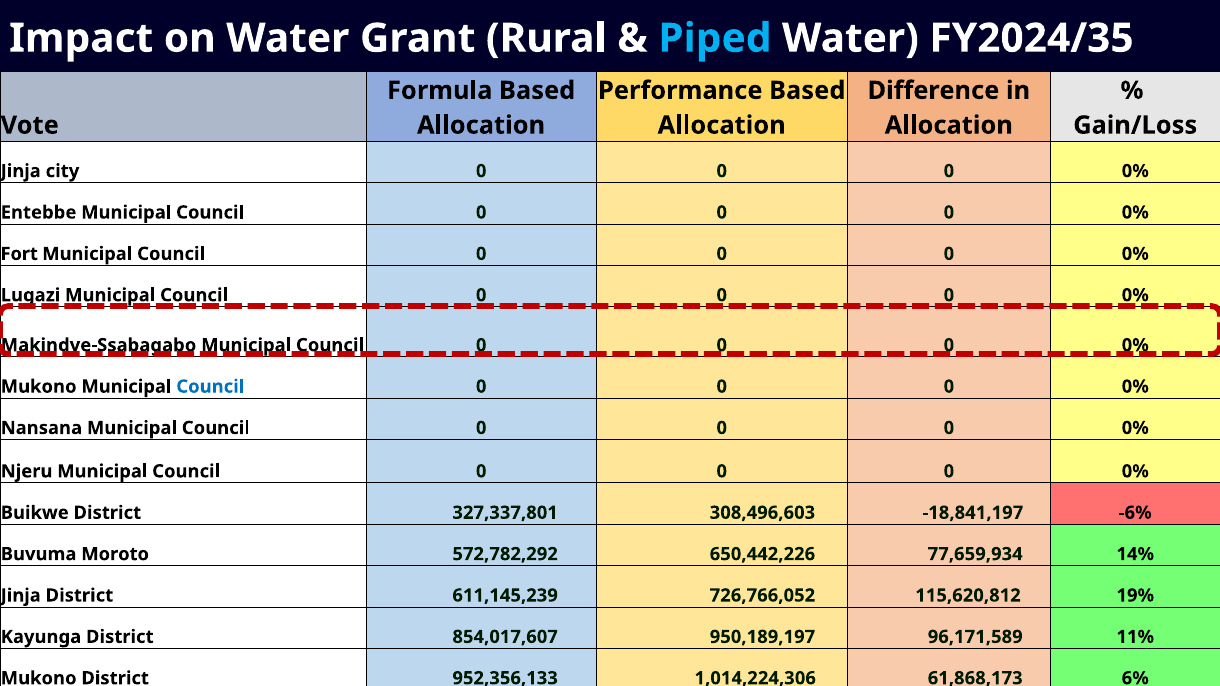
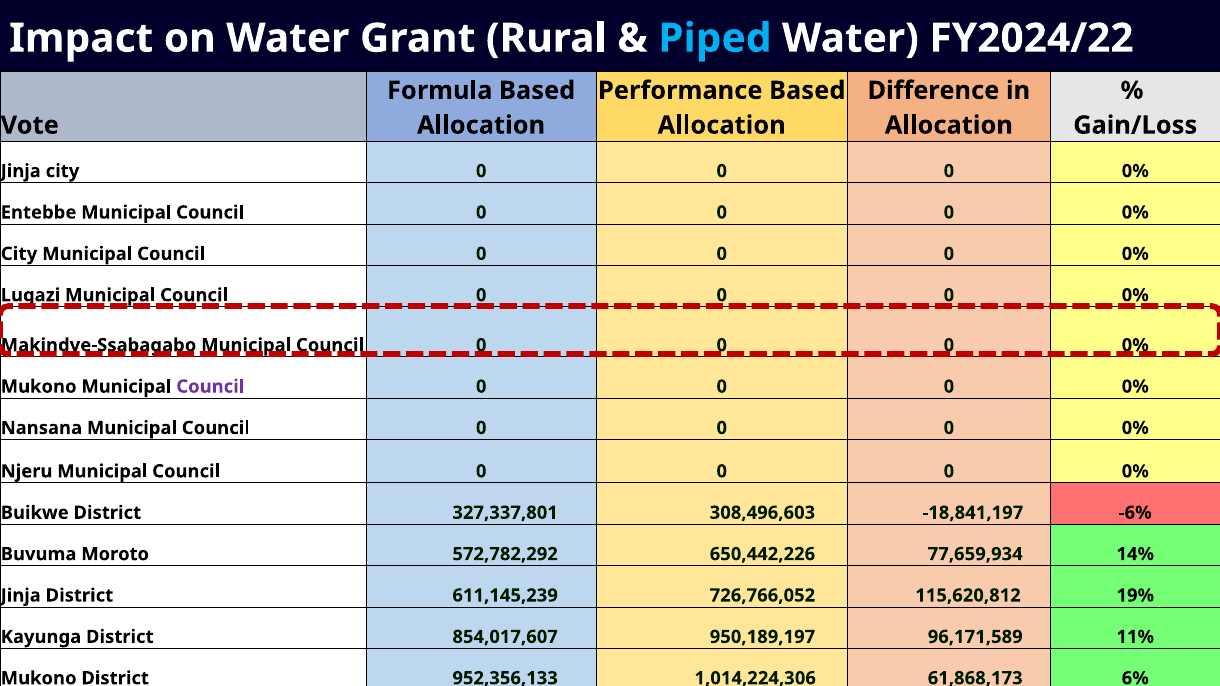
FY2024/35: FY2024/35 -> FY2024/22
Fort at (19, 254): Fort -> City
Council at (210, 387) colour: blue -> purple
